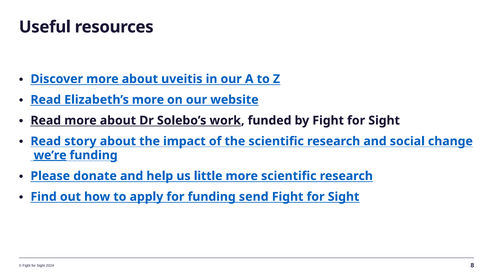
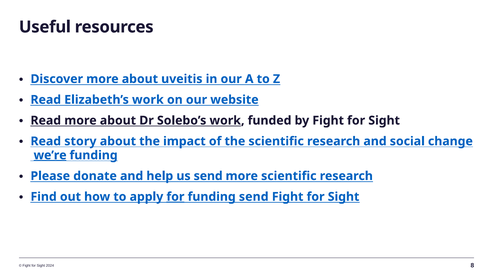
Elizabeth’s more: more -> work
us little: little -> send
for at (175, 197) underline: none -> present
